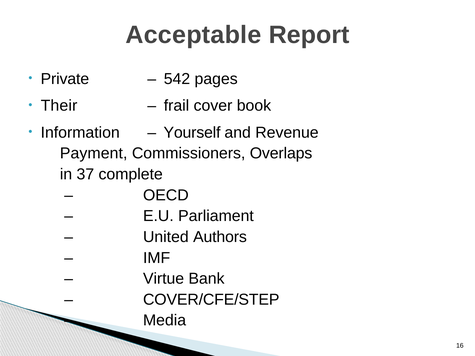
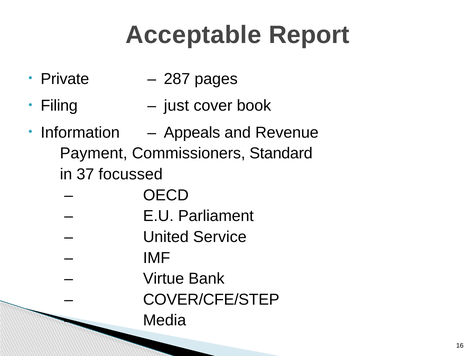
542: 542 -> 287
Their: Their -> Filing
frail: frail -> just
Yourself: Yourself -> Appeals
Overlaps: Overlaps -> Standard
complete: complete -> focussed
Authors: Authors -> Service
